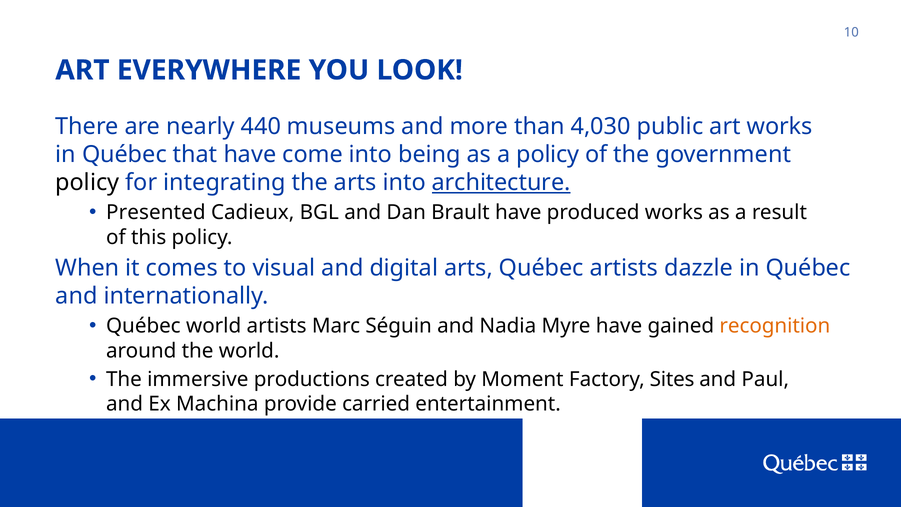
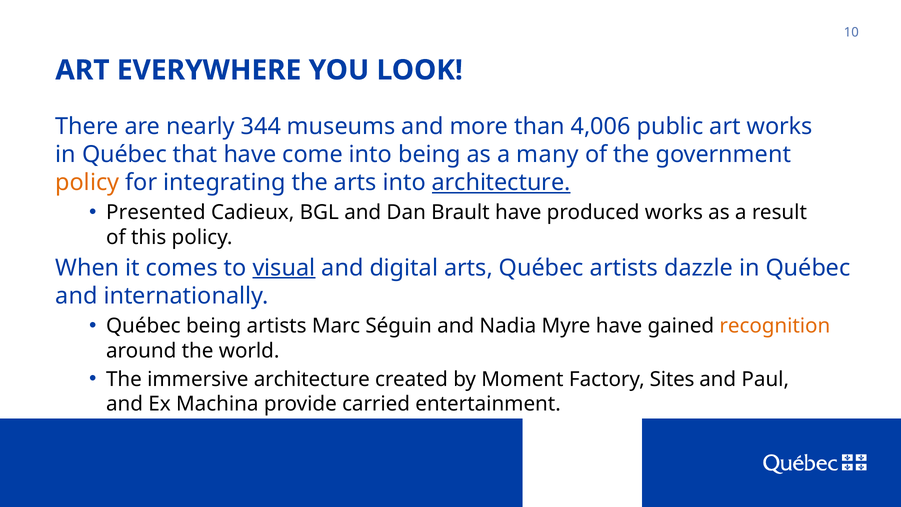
440: 440 -> 344
4,030: 4,030 -> 4,006
a policy: policy -> many
policy at (87, 183) colour: black -> orange
visual underline: none -> present
Québec world: world -> being
immersive productions: productions -> architecture
